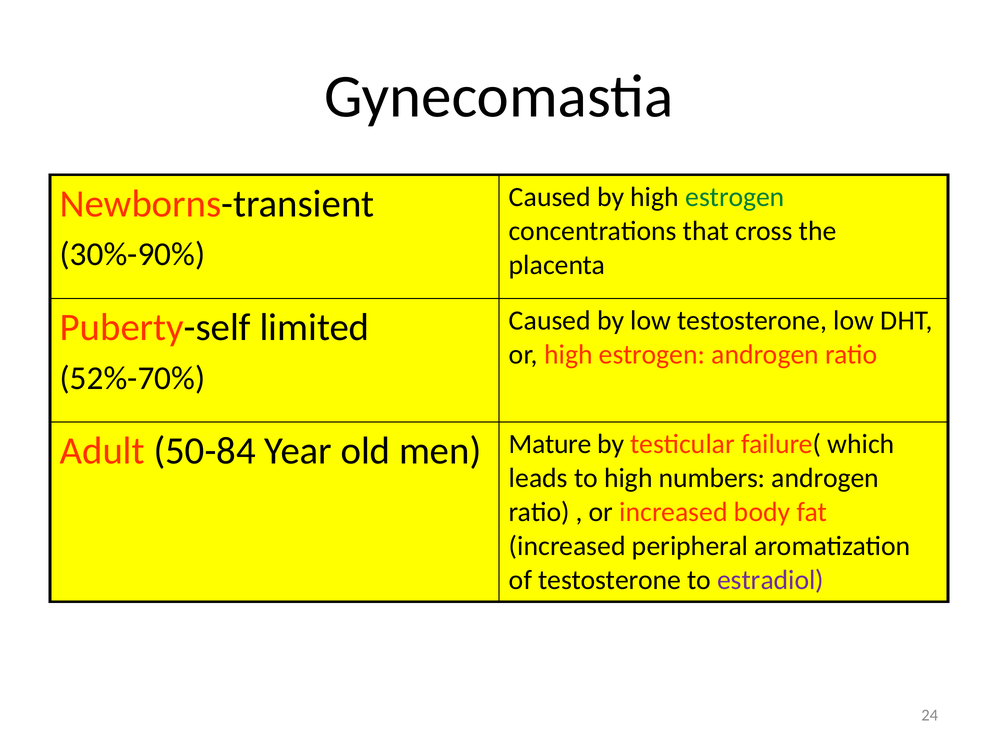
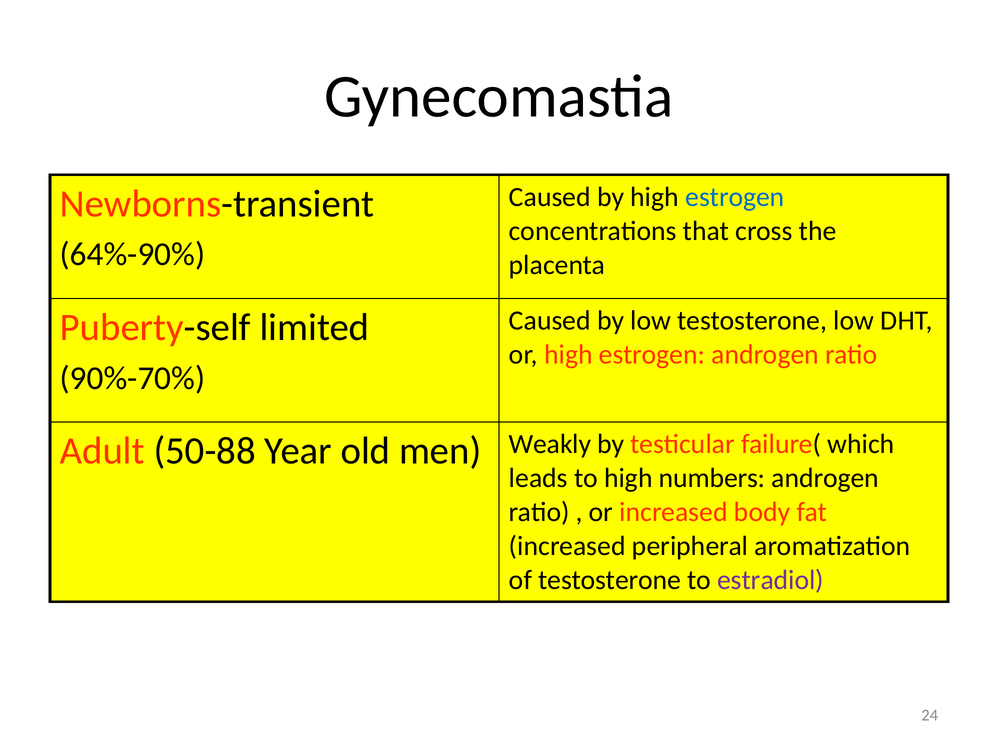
estrogen at (735, 197) colour: green -> blue
30%-90%: 30%-90% -> 64%-90%
52%-70%: 52%-70% -> 90%-70%
50-84: 50-84 -> 50-88
Mature: Mature -> Weakly
